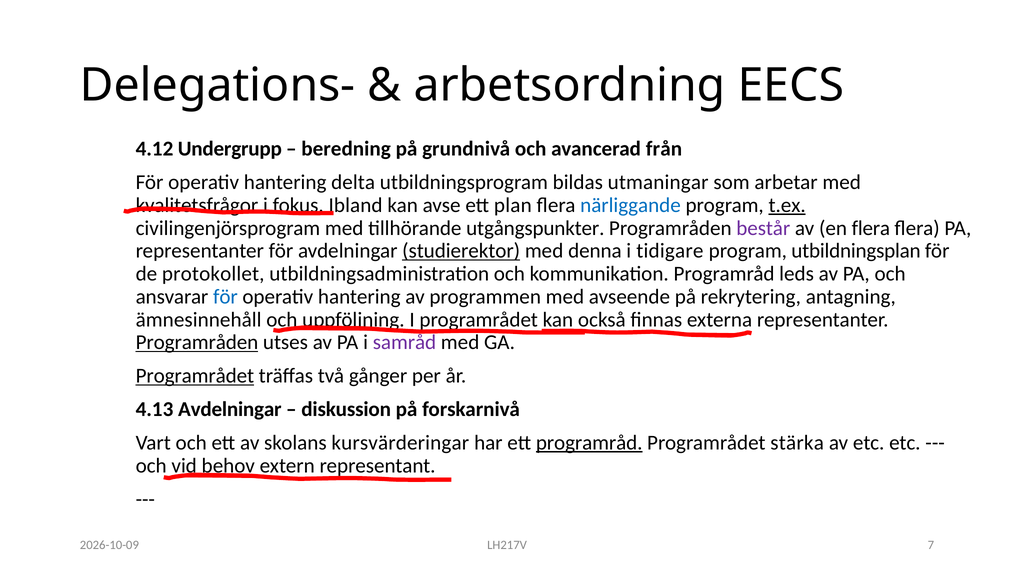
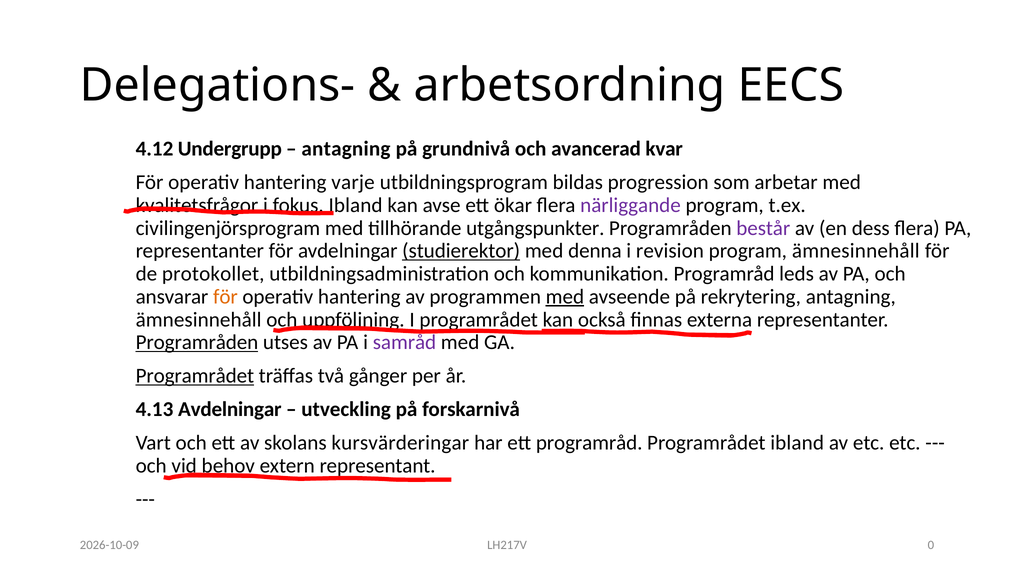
beredning at (346, 149): beredning -> antagning
från: från -> kvar
delta: delta -> varje
utmaningar: utmaningar -> progression
plan: plan -> ökar
närliggande colour: blue -> purple
t.ex underline: present -> none
en flera: flera -> dess
tidigare: tidigare -> revision
program utbildningsplan: utbildningsplan -> ämnesinnehåll
för at (225, 296) colour: blue -> orange
med at (565, 296) underline: none -> present
diskussion: diskussion -> utveckling
programråd at (589, 442) underline: present -> none
Programrådet stärka: stärka -> ibland
7: 7 -> 0
